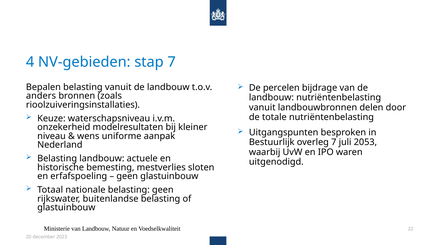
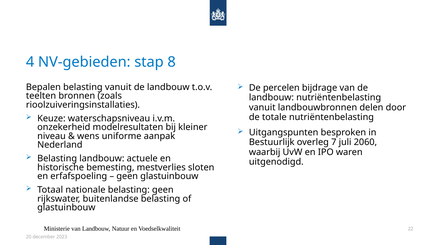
stap 7: 7 -> 8
anders: anders -> teelten
2053: 2053 -> 2060
